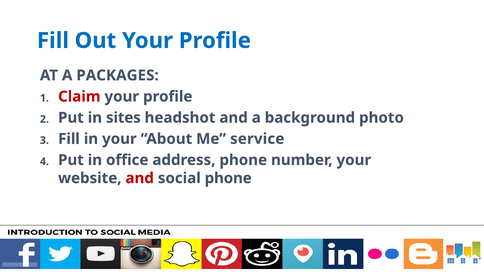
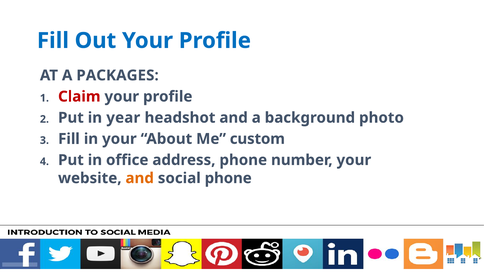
sites: sites -> year
service: service -> custom
and at (140, 178) colour: red -> orange
